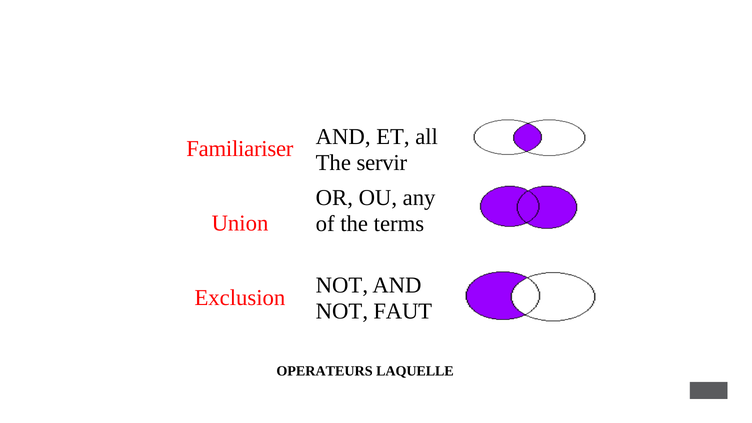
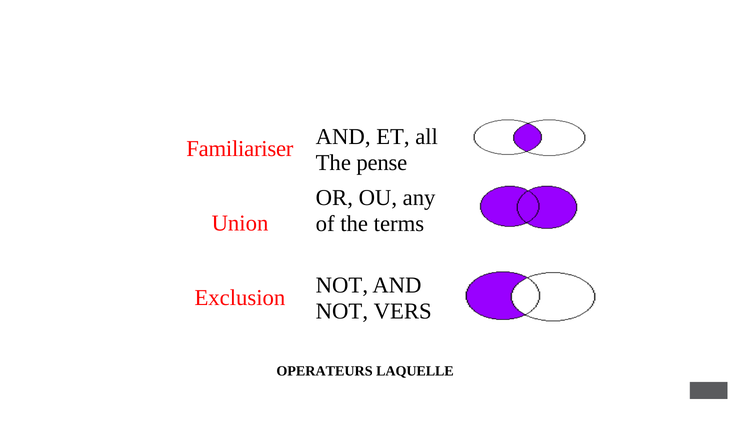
servir: servir -> pense
FAUT: FAUT -> VERS
